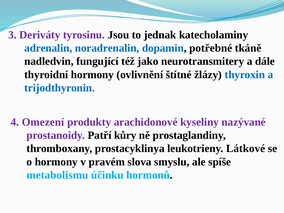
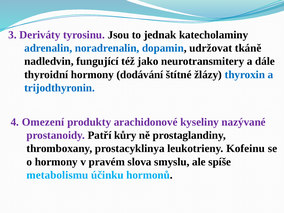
potřebné: potřebné -> udržovat
ovlivnění: ovlivnění -> dodávání
Látkové: Látkové -> Kofeinu
